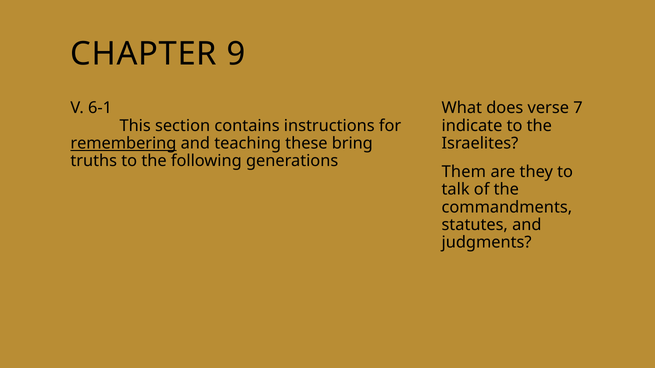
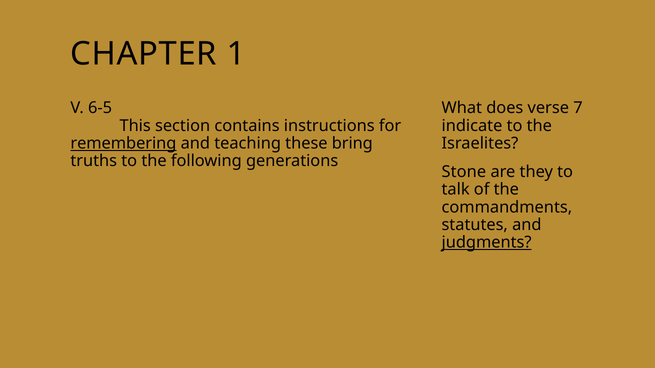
9: 9 -> 1
6-1: 6-1 -> 6-5
Them: Them -> Stone
judgments underline: none -> present
